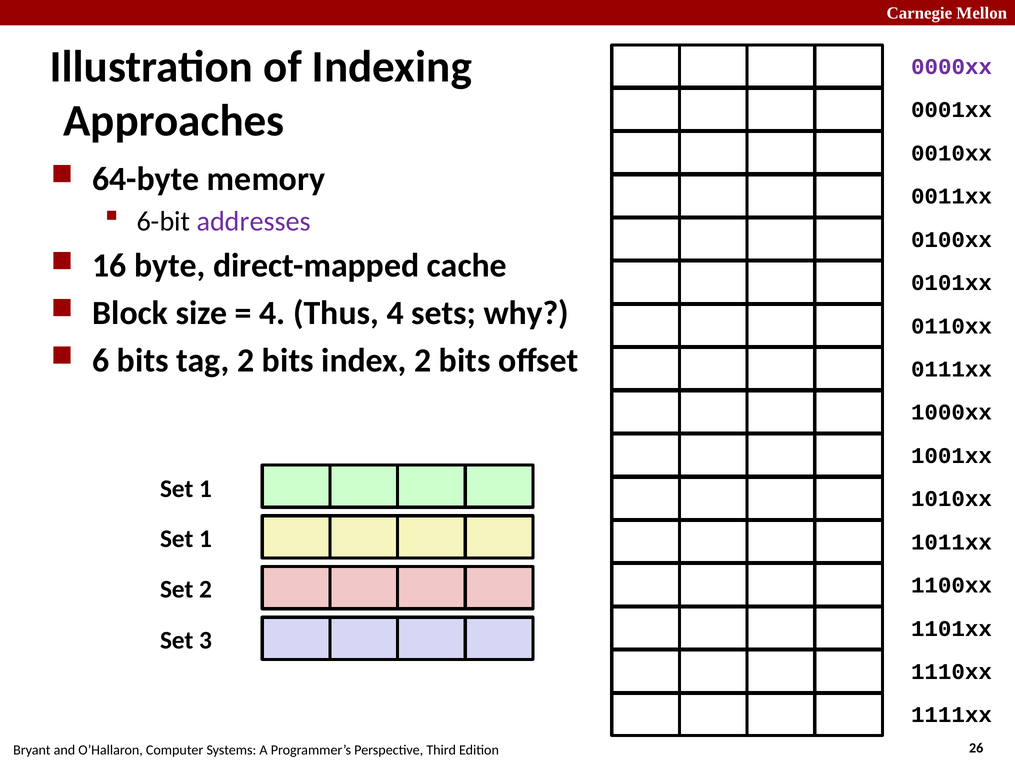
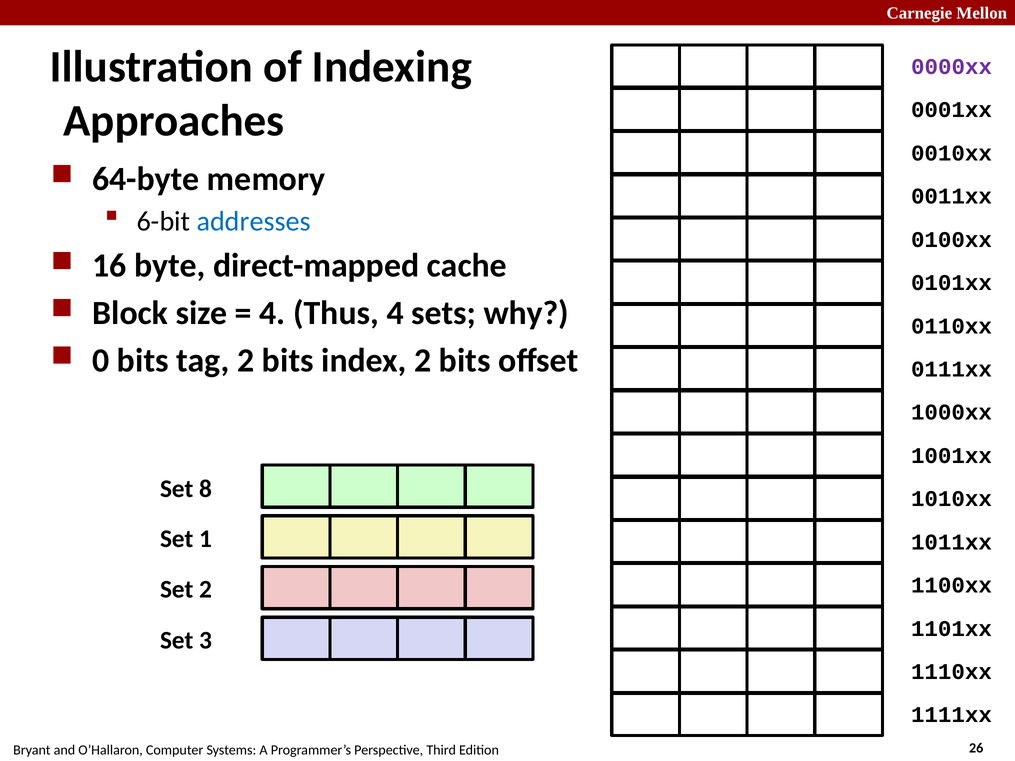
addresses colour: purple -> blue
6: 6 -> 0
1 at (206, 489): 1 -> 8
